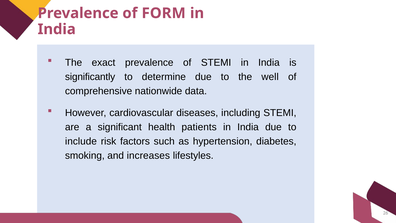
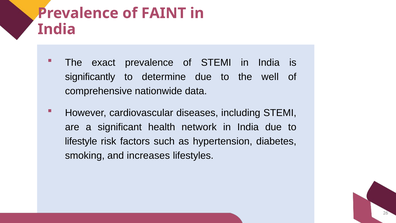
FORM: FORM -> FAINT
patients: patients -> network
include: include -> lifestyle
